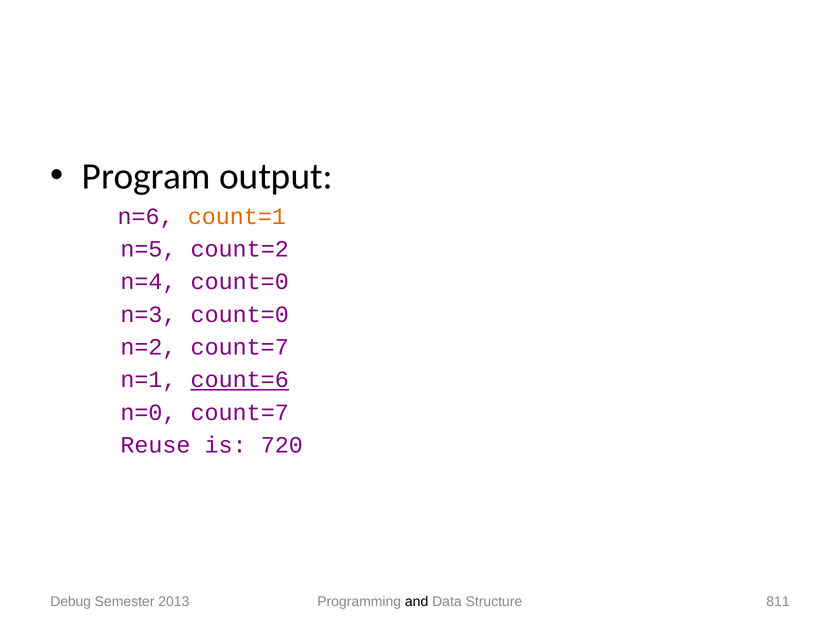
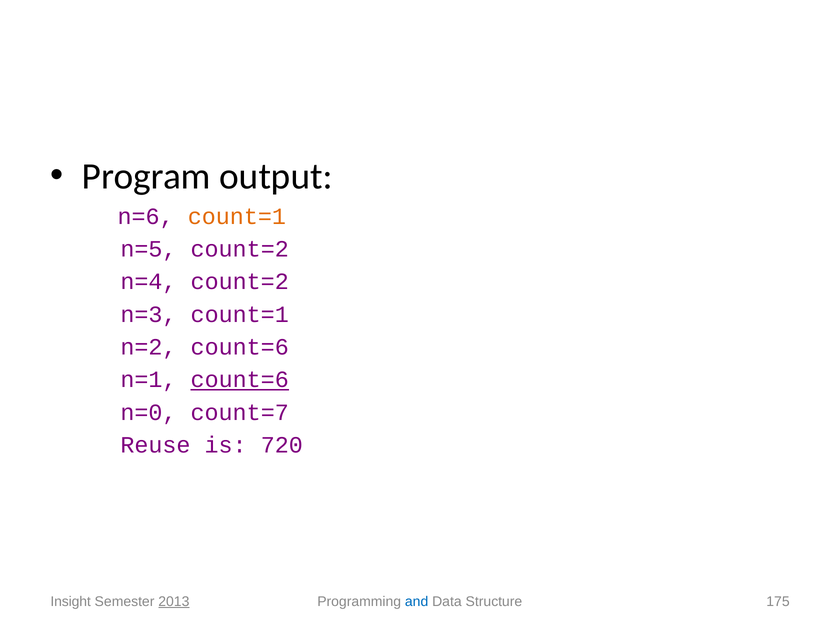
n=4 count=0: count=0 -> count=2
n=3 count=0: count=0 -> count=1
n=2 count=7: count=7 -> count=6
Debug: Debug -> Insight
2013 underline: none -> present
and colour: black -> blue
811: 811 -> 175
